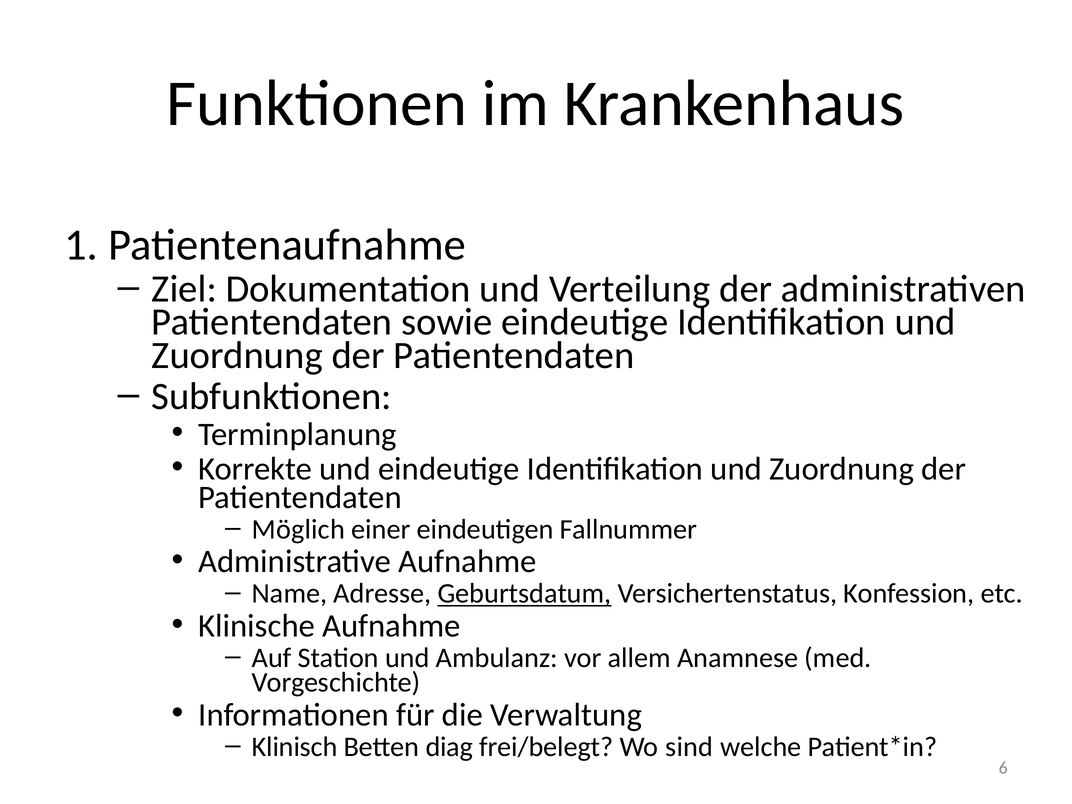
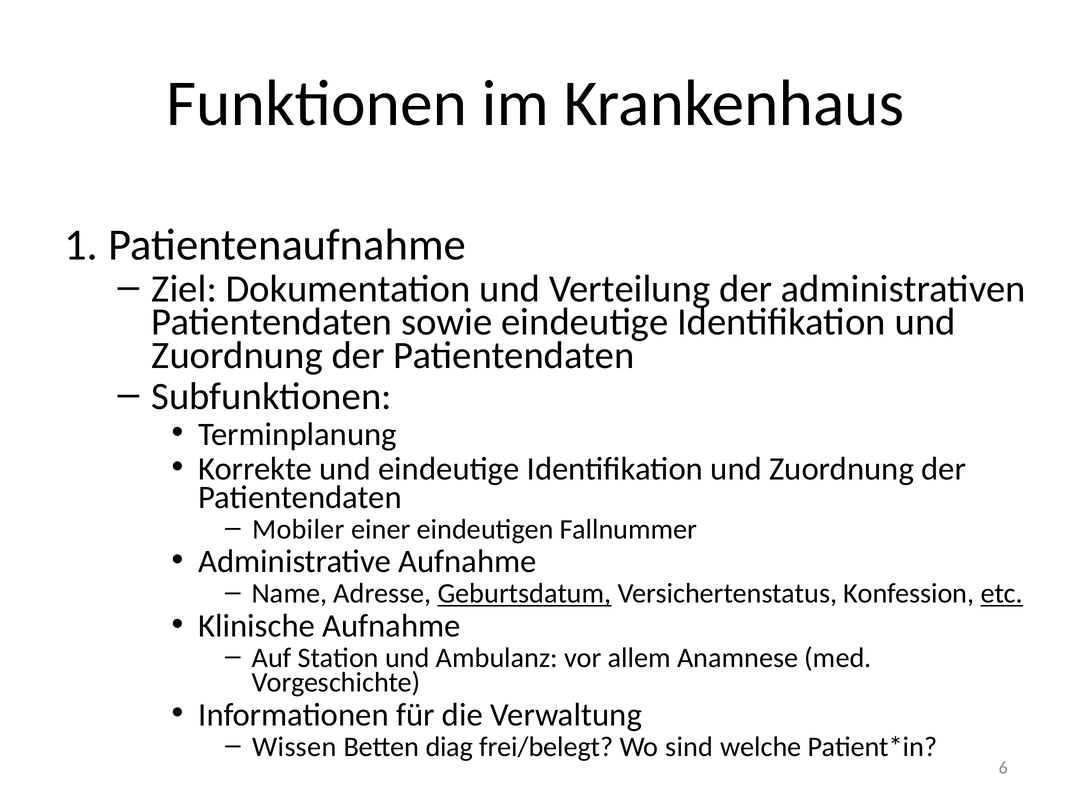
Möglich: Möglich -> Mobiler
etc underline: none -> present
Klinisch: Klinisch -> Wissen
